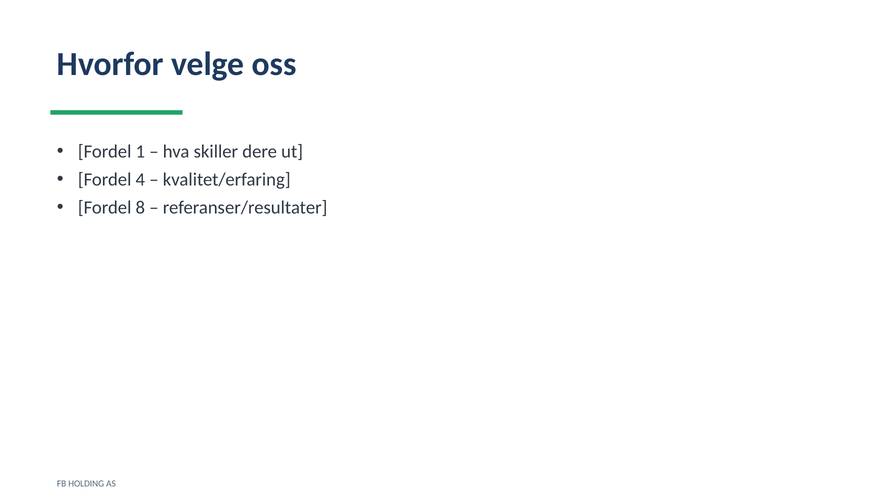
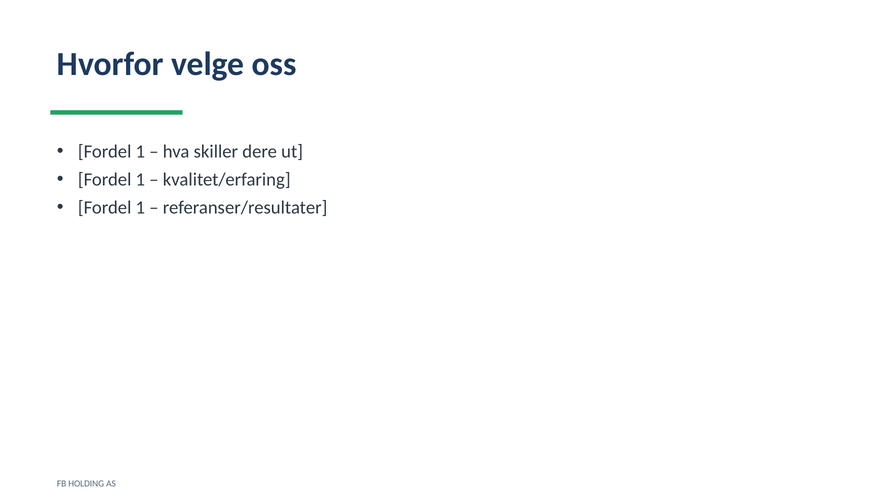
4 at (140, 180): 4 -> 1
8 at (140, 208): 8 -> 1
